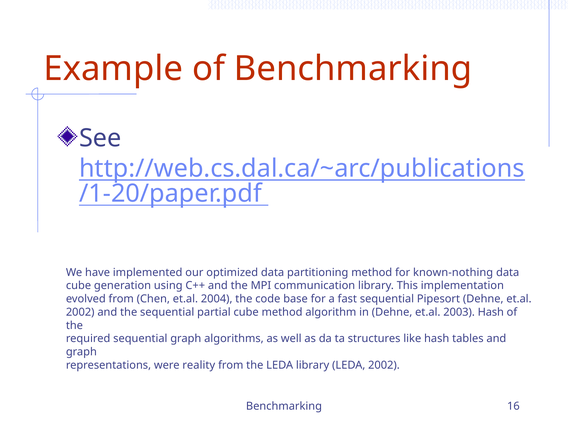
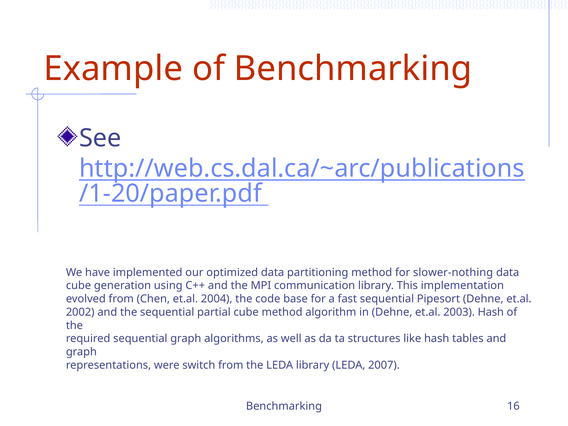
known-nothing: known-nothing -> slower-nothing
reality: reality -> switch
LEDA 2002: 2002 -> 2007
